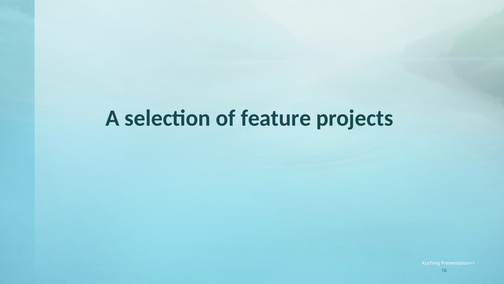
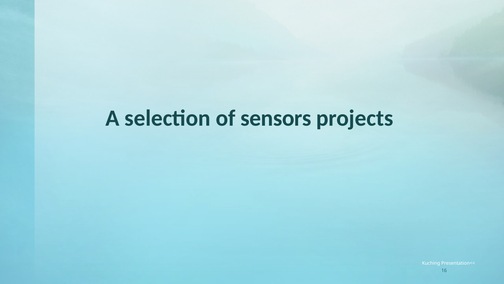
feature: feature -> sensors
